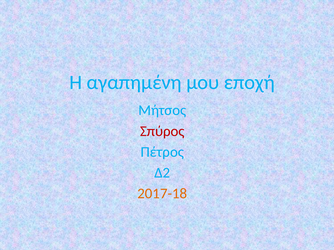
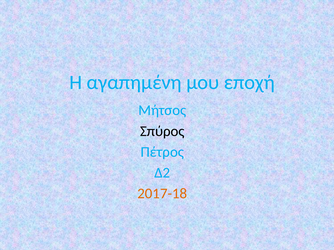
Σπύρος colour: red -> black
